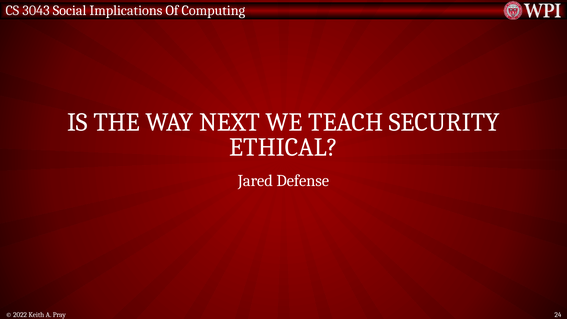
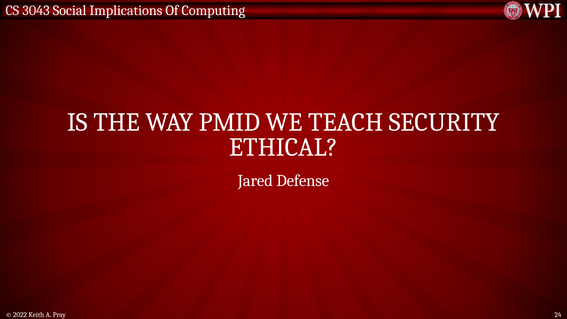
NEXT: NEXT -> PMID
